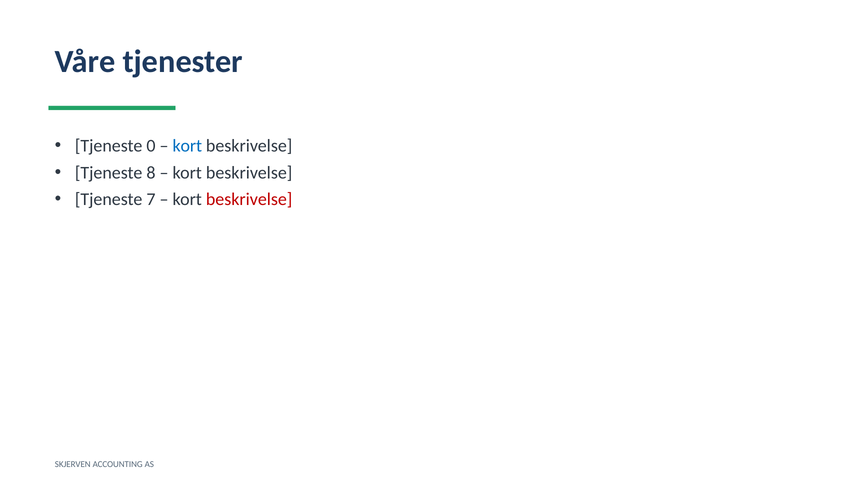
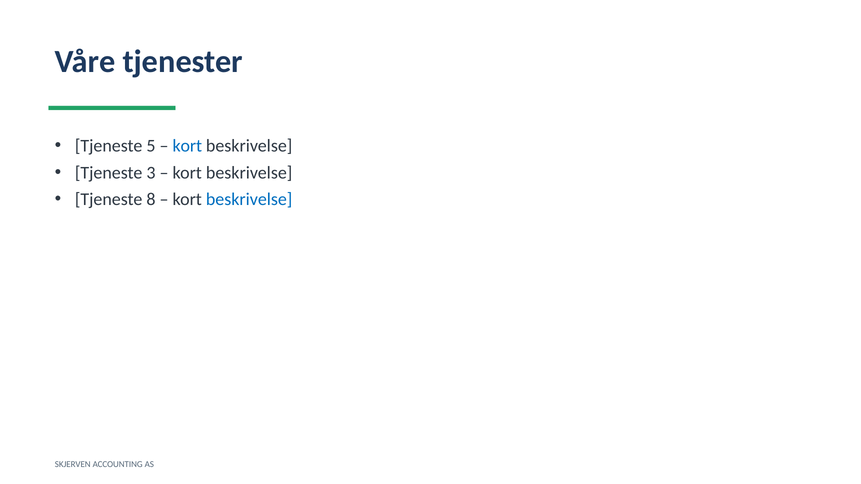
0: 0 -> 5
8: 8 -> 3
7: 7 -> 8
beskrivelse at (249, 200) colour: red -> blue
